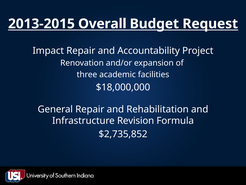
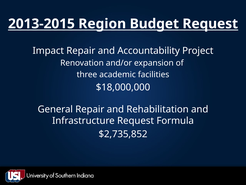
Overall: Overall -> Region
Infrastructure Revision: Revision -> Request
